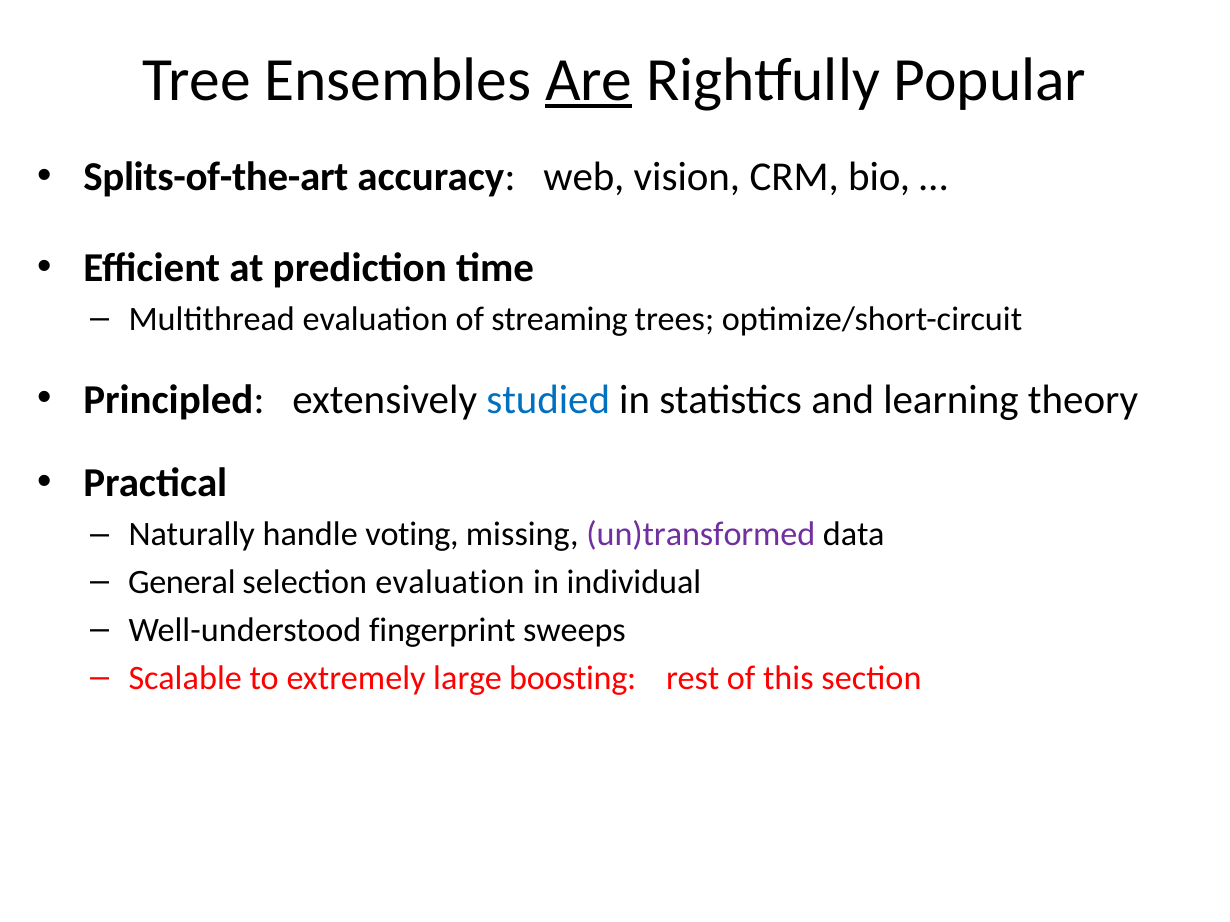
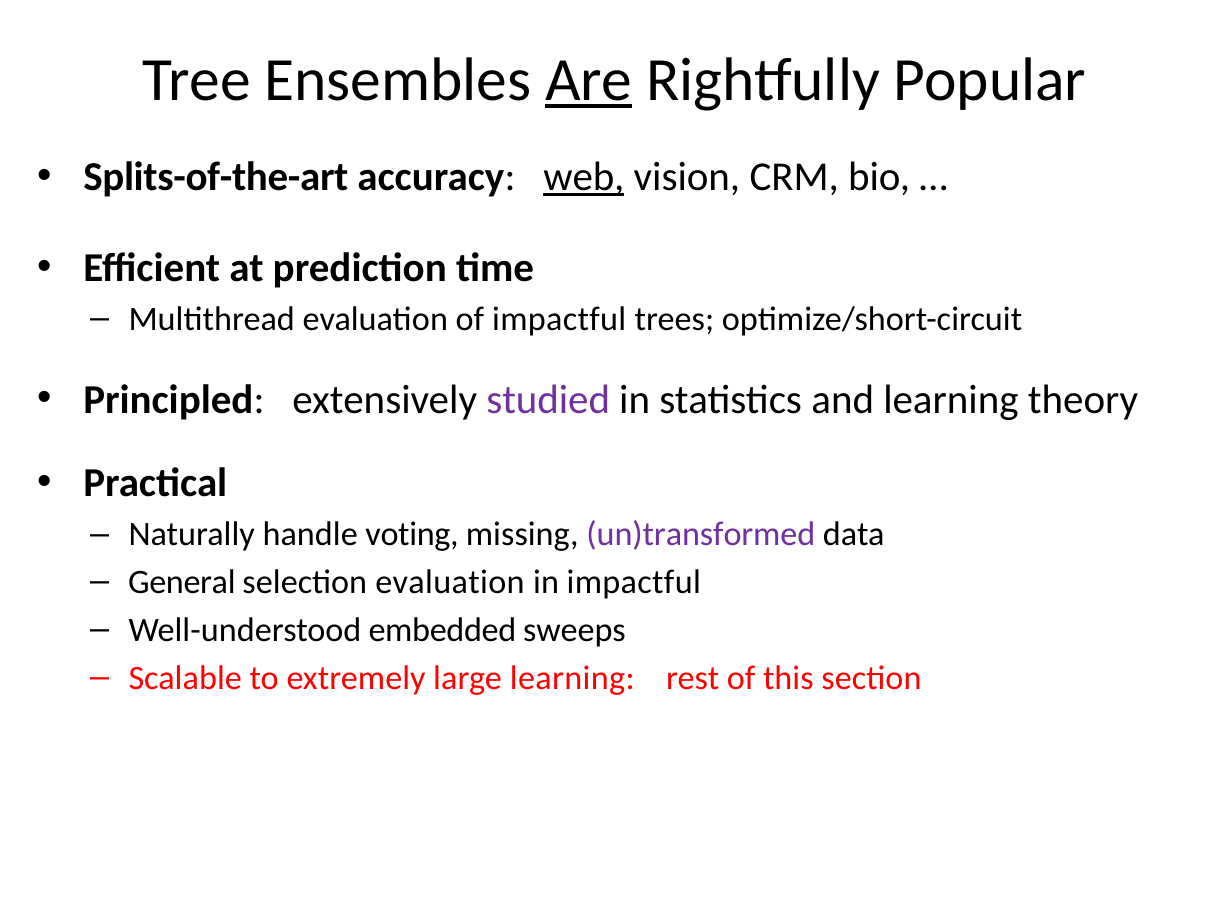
web underline: none -> present
of streaming: streaming -> impactful
studied colour: blue -> purple
in individual: individual -> impactful
fingerprint: fingerprint -> embedded
large boosting: boosting -> learning
